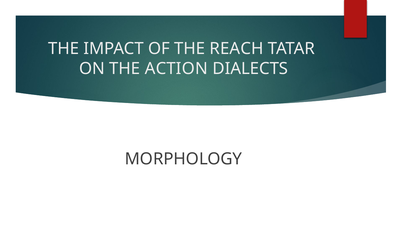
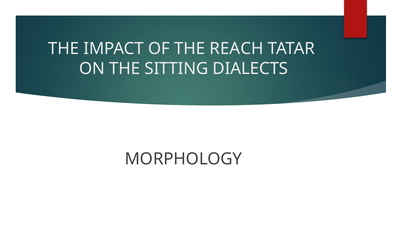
ACTION: ACTION -> SITTING
